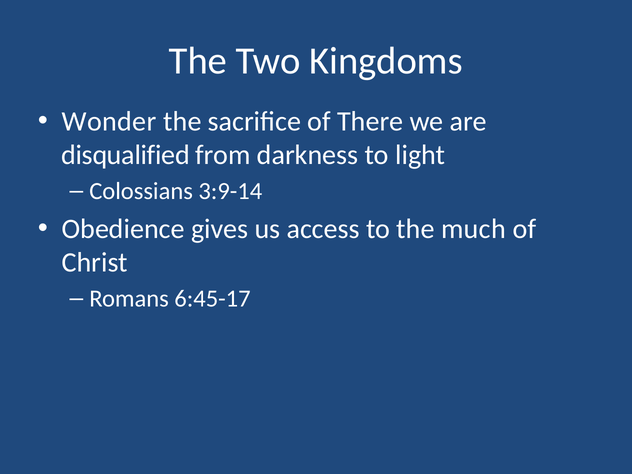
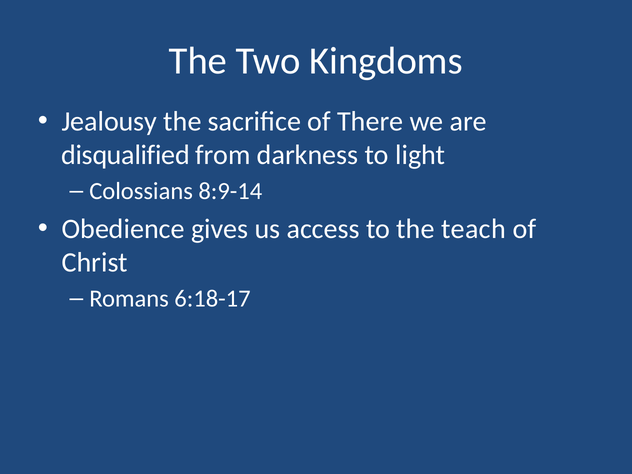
Wonder: Wonder -> Jealousy
3:9-14: 3:9-14 -> 8:9-14
much: much -> teach
6:45-17: 6:45-17 -> 6:18-17
